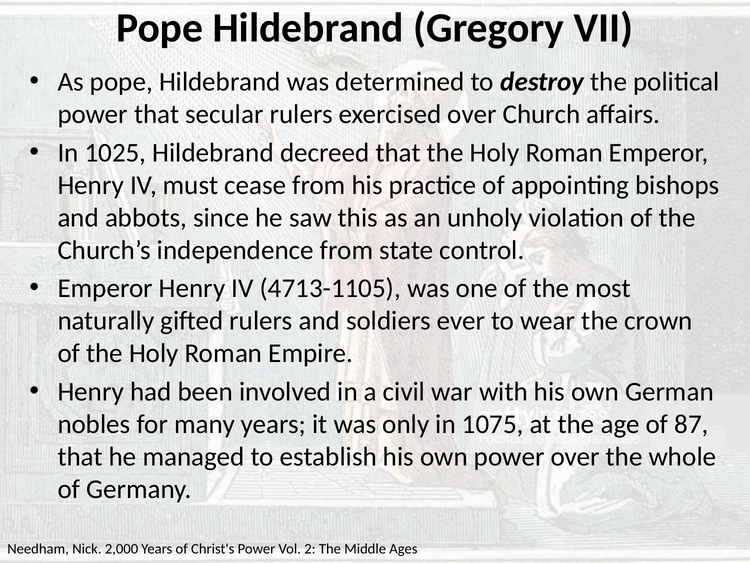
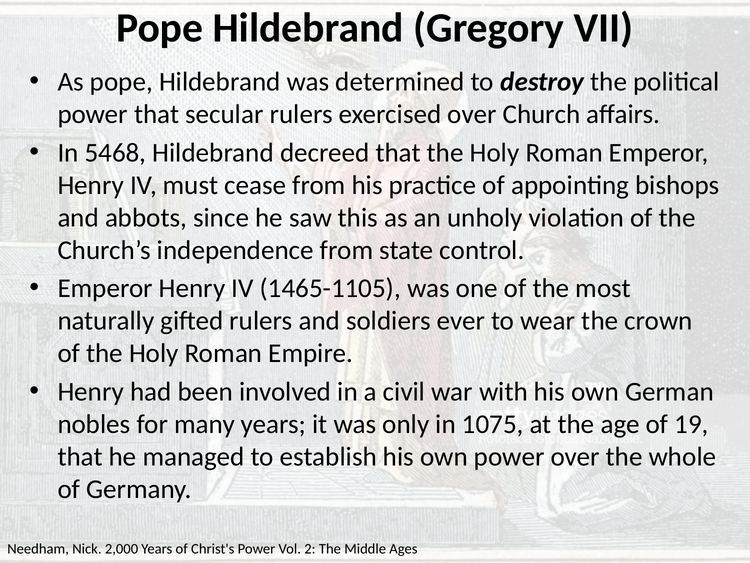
1025: 1025 -> 5468
4713-1105: 4713-1105 -> 1465-1105
87: 87 -> 19
